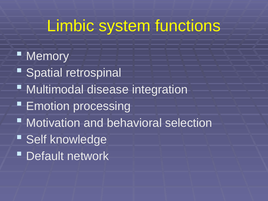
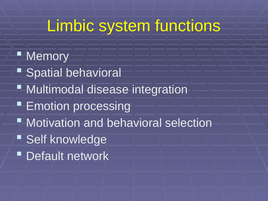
Spatial retrospinal: retrospinal -> behavioral
